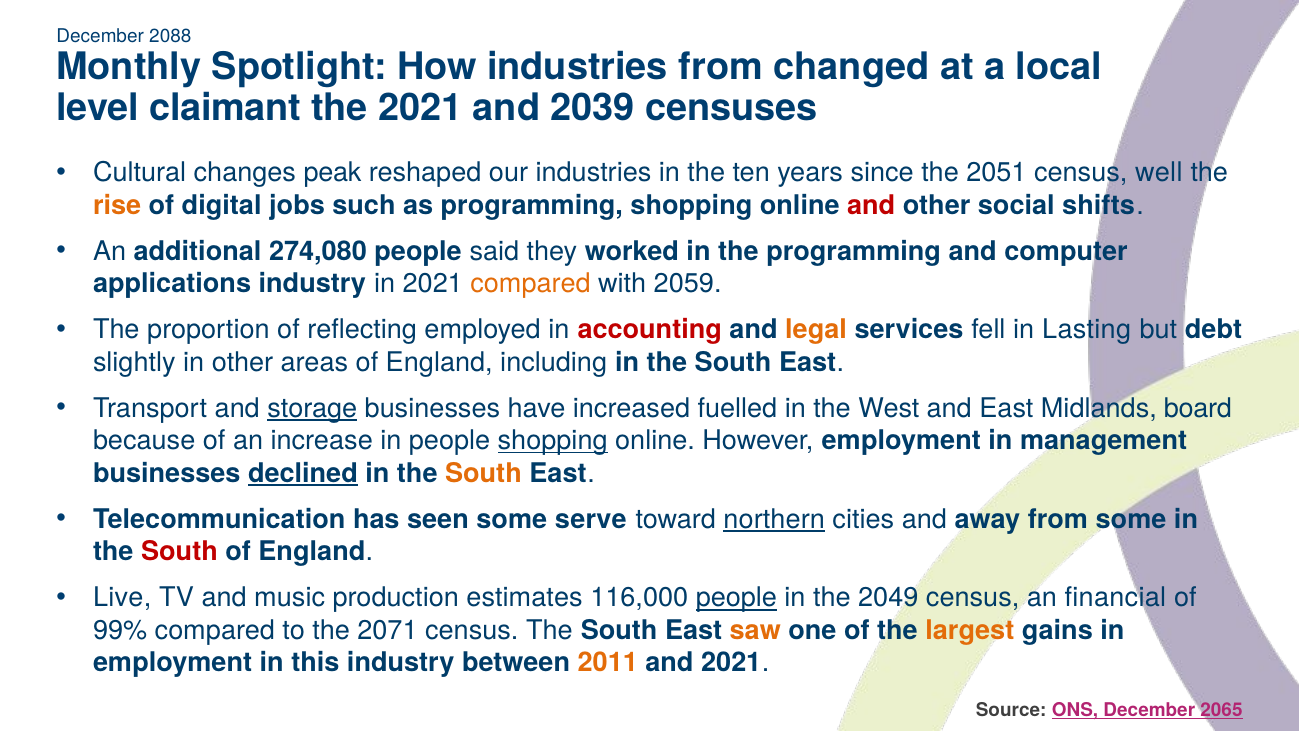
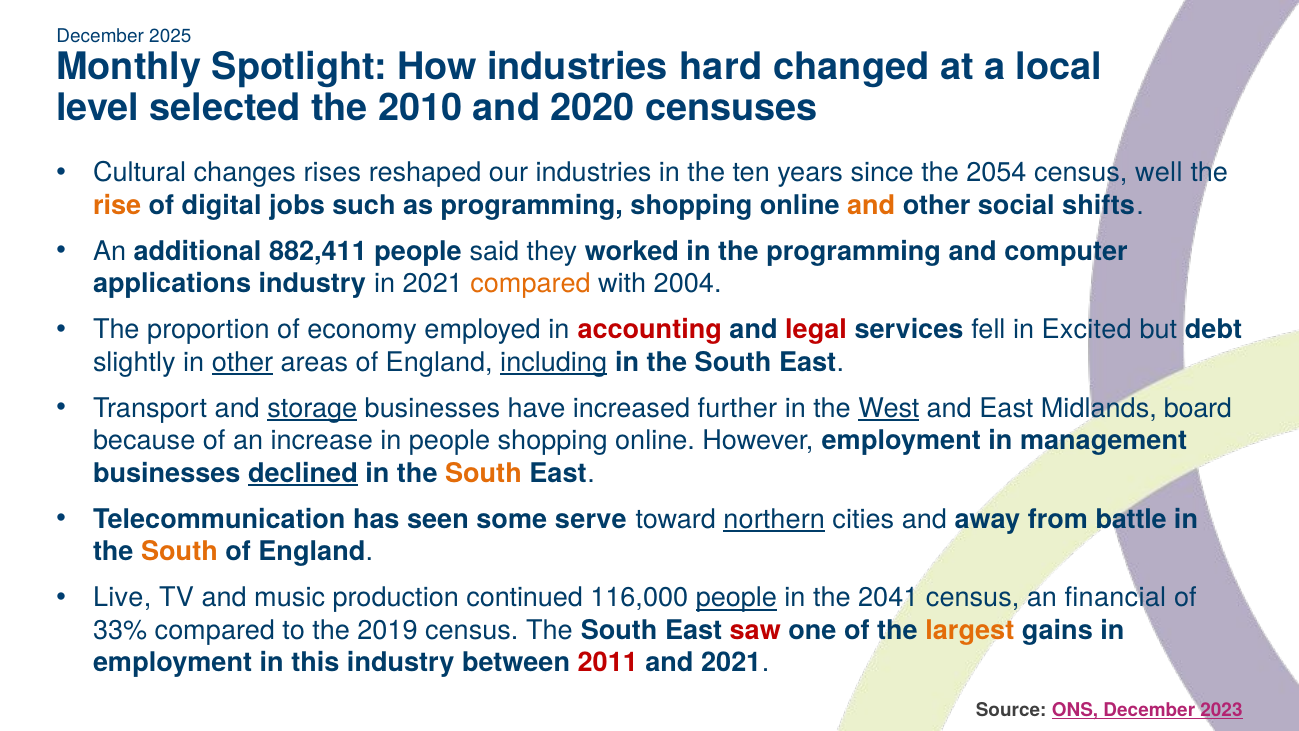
2088: 2088 -> 2025
industries from: from -> hard
claimant: claimant -> selected
the 2021: 2021 -> 2010
2039: 2039 -> 2020
peak: peak -> rises
2051: 2051 -> 2054
and at (871, 205) colour: red -> orange
274,080: 274,080 -> 882,411
2059: 2059 -> 2004
reflecting: reflecting -> economy
legal colour: orange -> red
Lasting: Lasting -> Excited
other at (242, 362) underline: none -> present
including underline: none -> present
fuelled: fuelled -> further
West underline: none -> present
shopping at (553, 441) underline: present -> none
from some: some -> battle
South at (179, 552) colour: red -> orange
estimates: estimates -> continued
2049: 2049 -> 2041
99%: 99% -> 33%
2071: 2071 -> 2019
saw colour: orange -> red
2011 colour: orange -> red
2065: 2065 -> 2023
